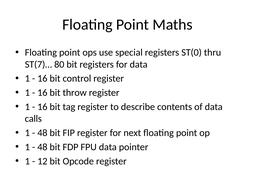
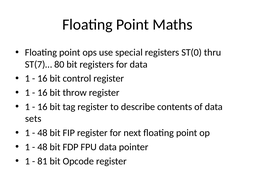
calls: calls -> sets
12: 12 -> 81
